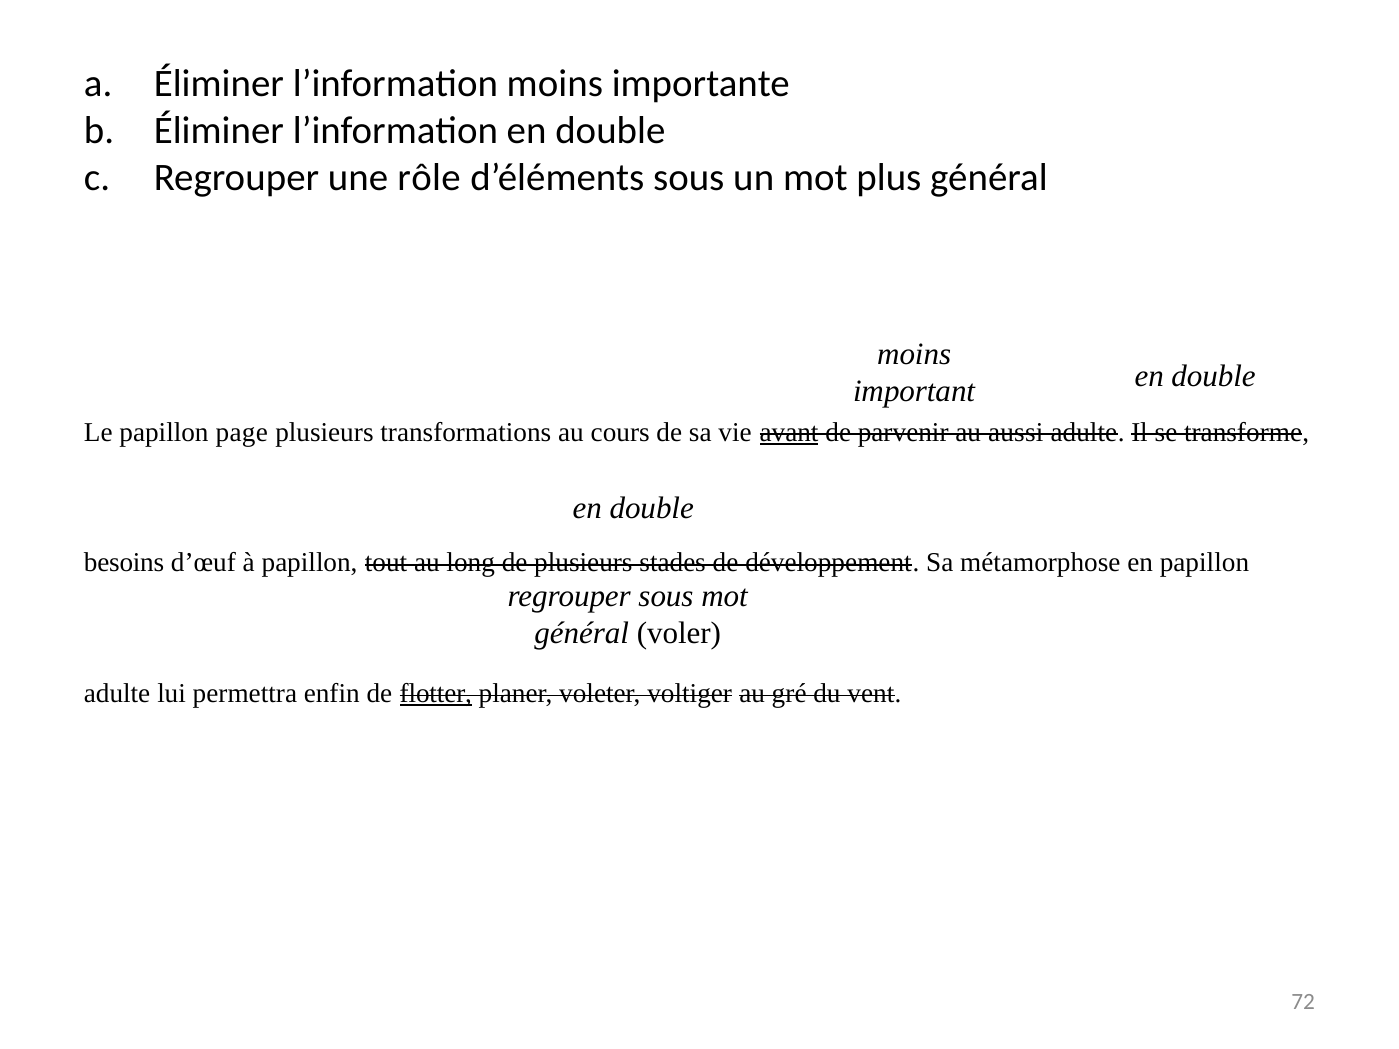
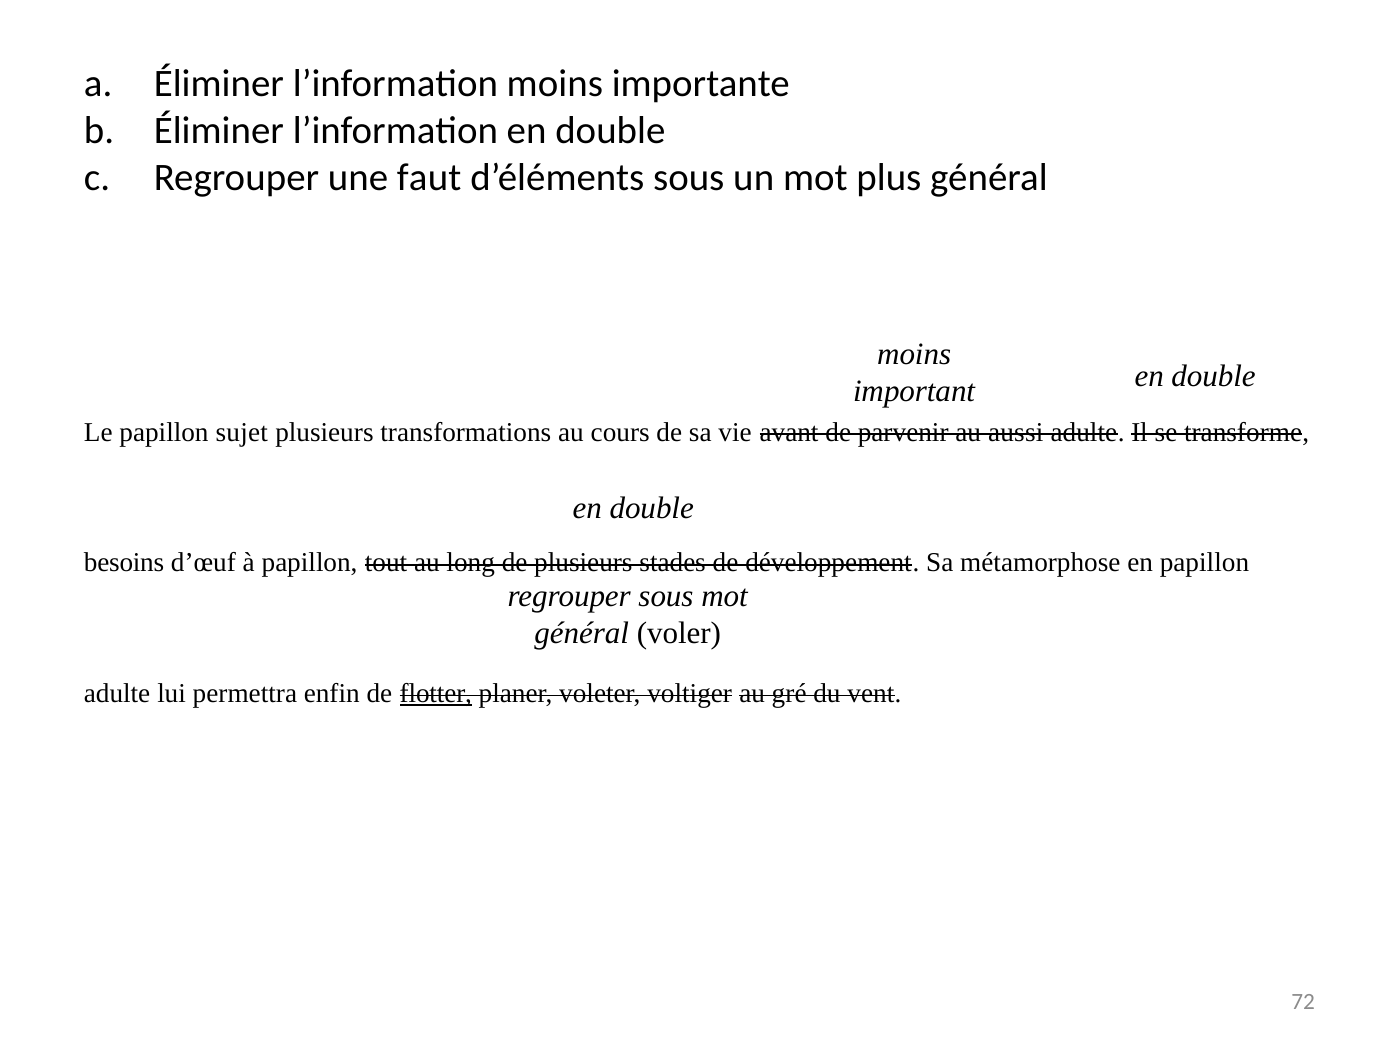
rôle: rôle -> faut
page: page -> sujet
avant underline: present -> none
